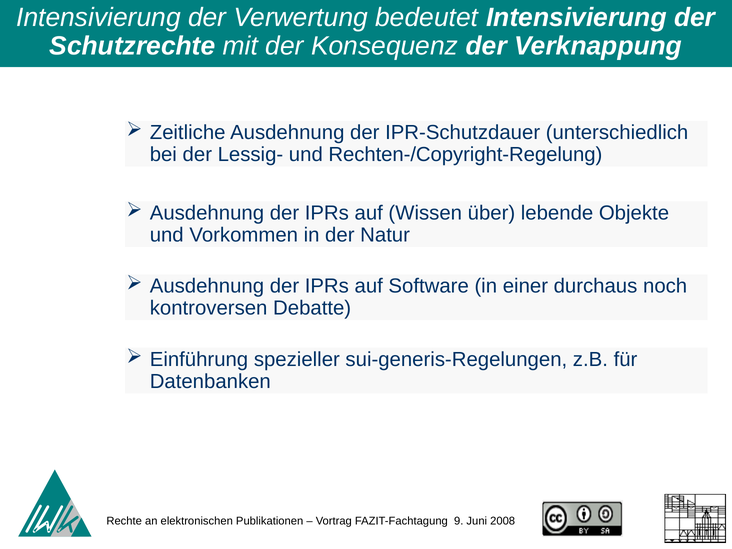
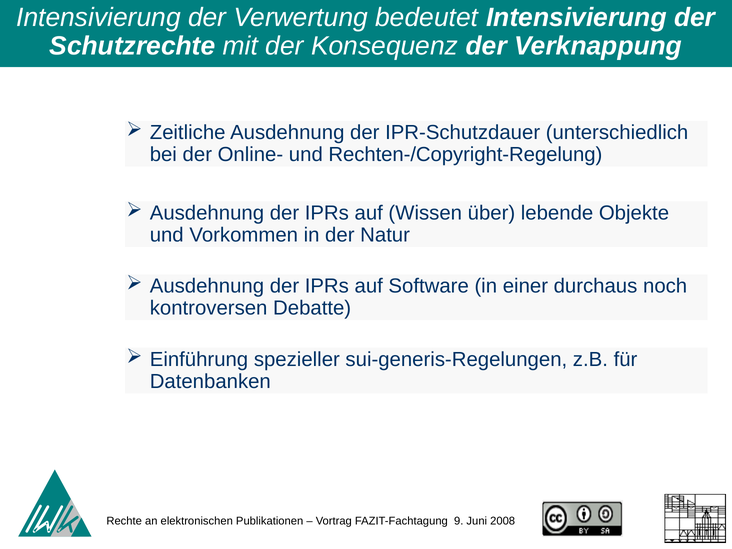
Lessig-: Lessig- -> Online-
